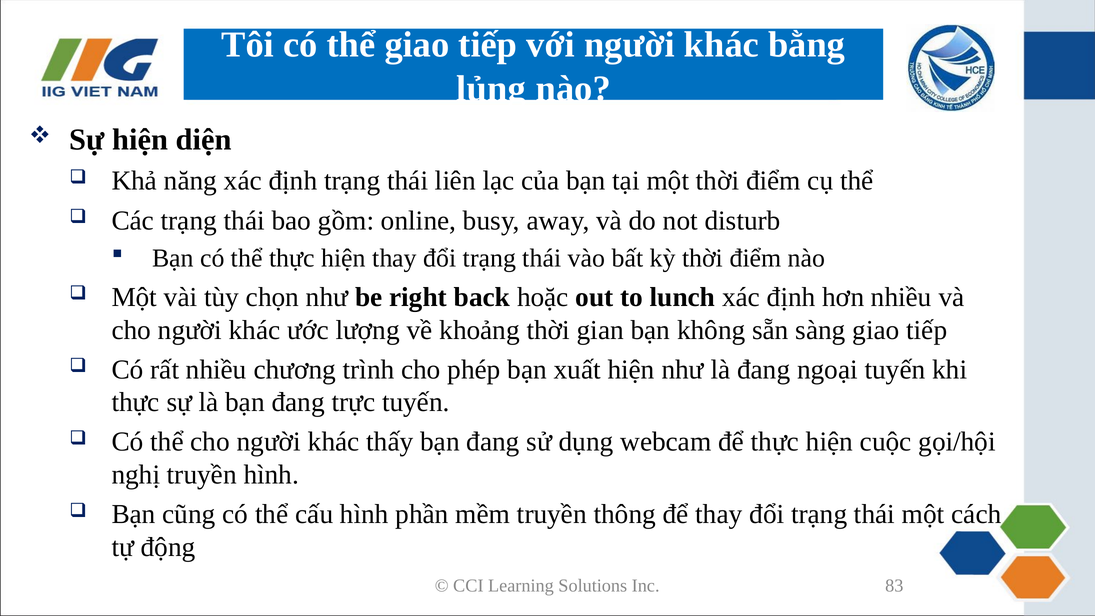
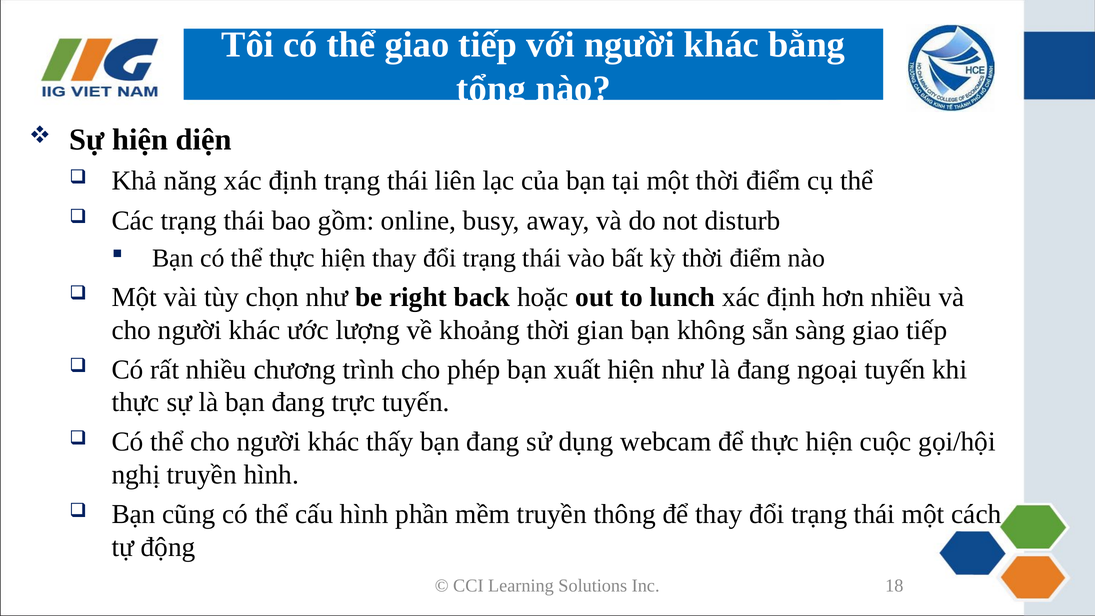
lủng: lủng -> tổng
83: 83 -> 18
